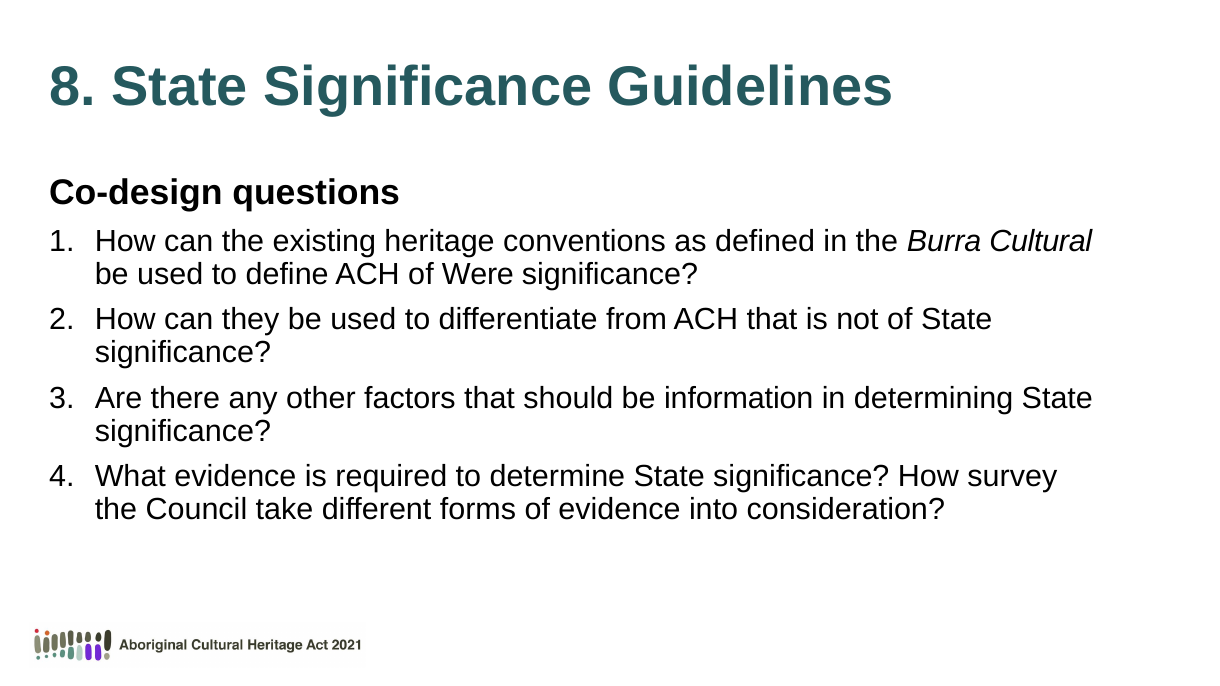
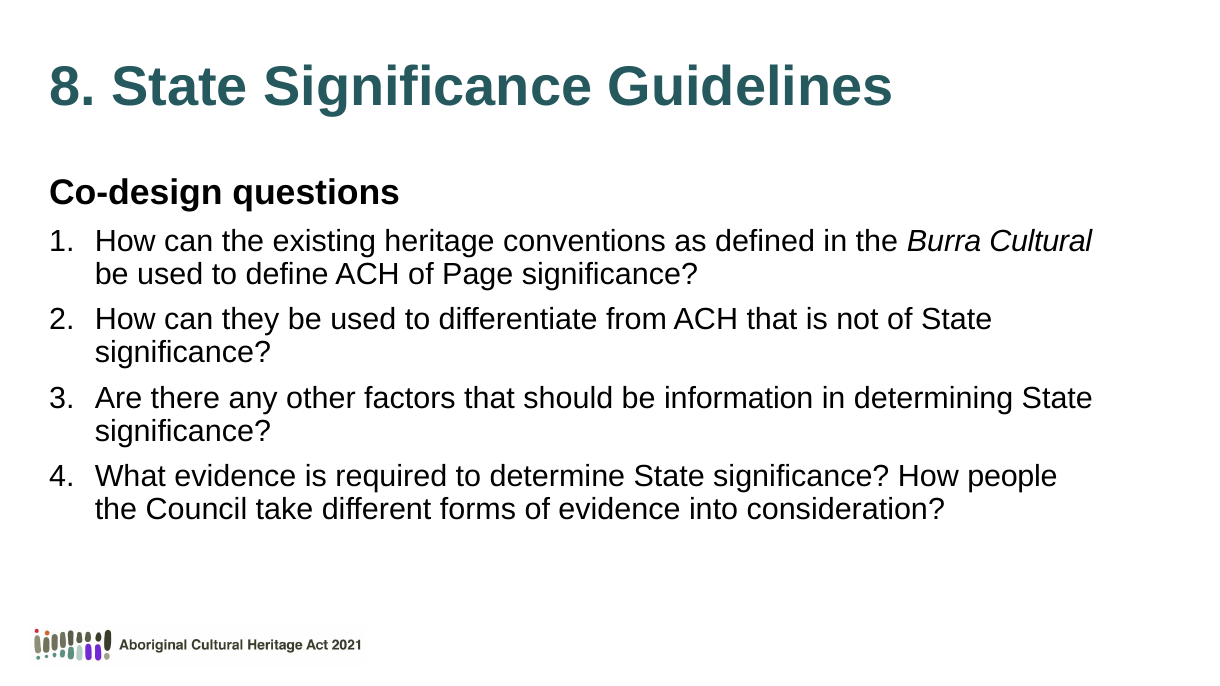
Were: Were -> Page
survey: survey -> people
